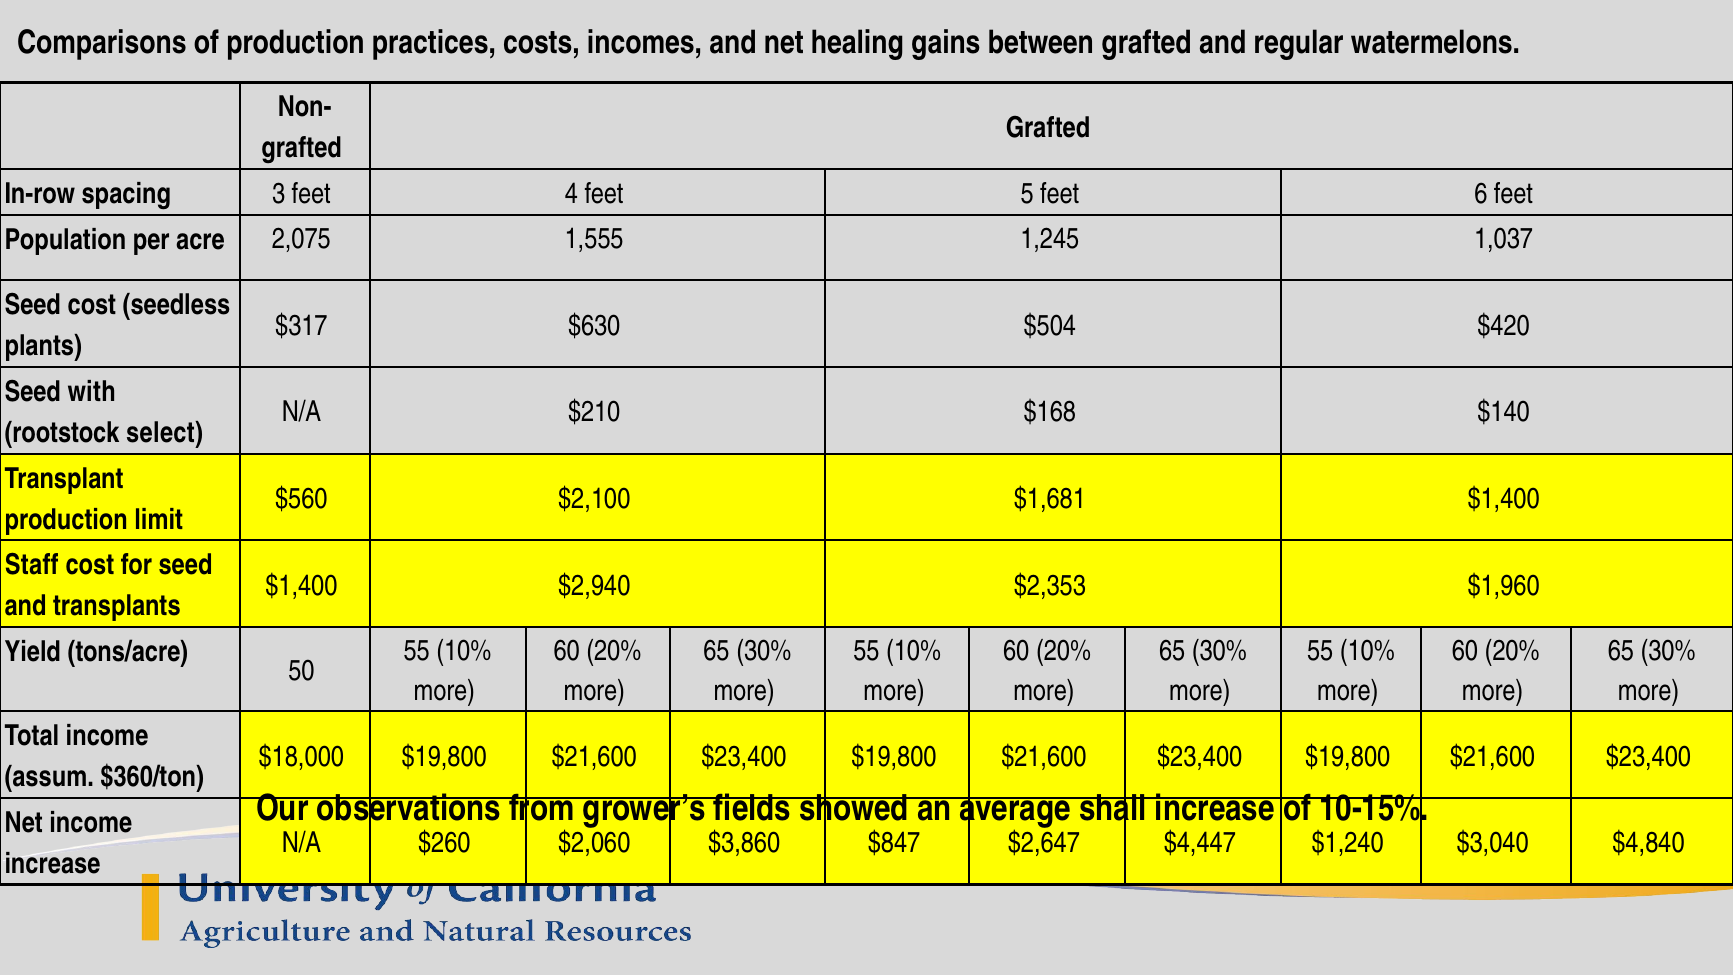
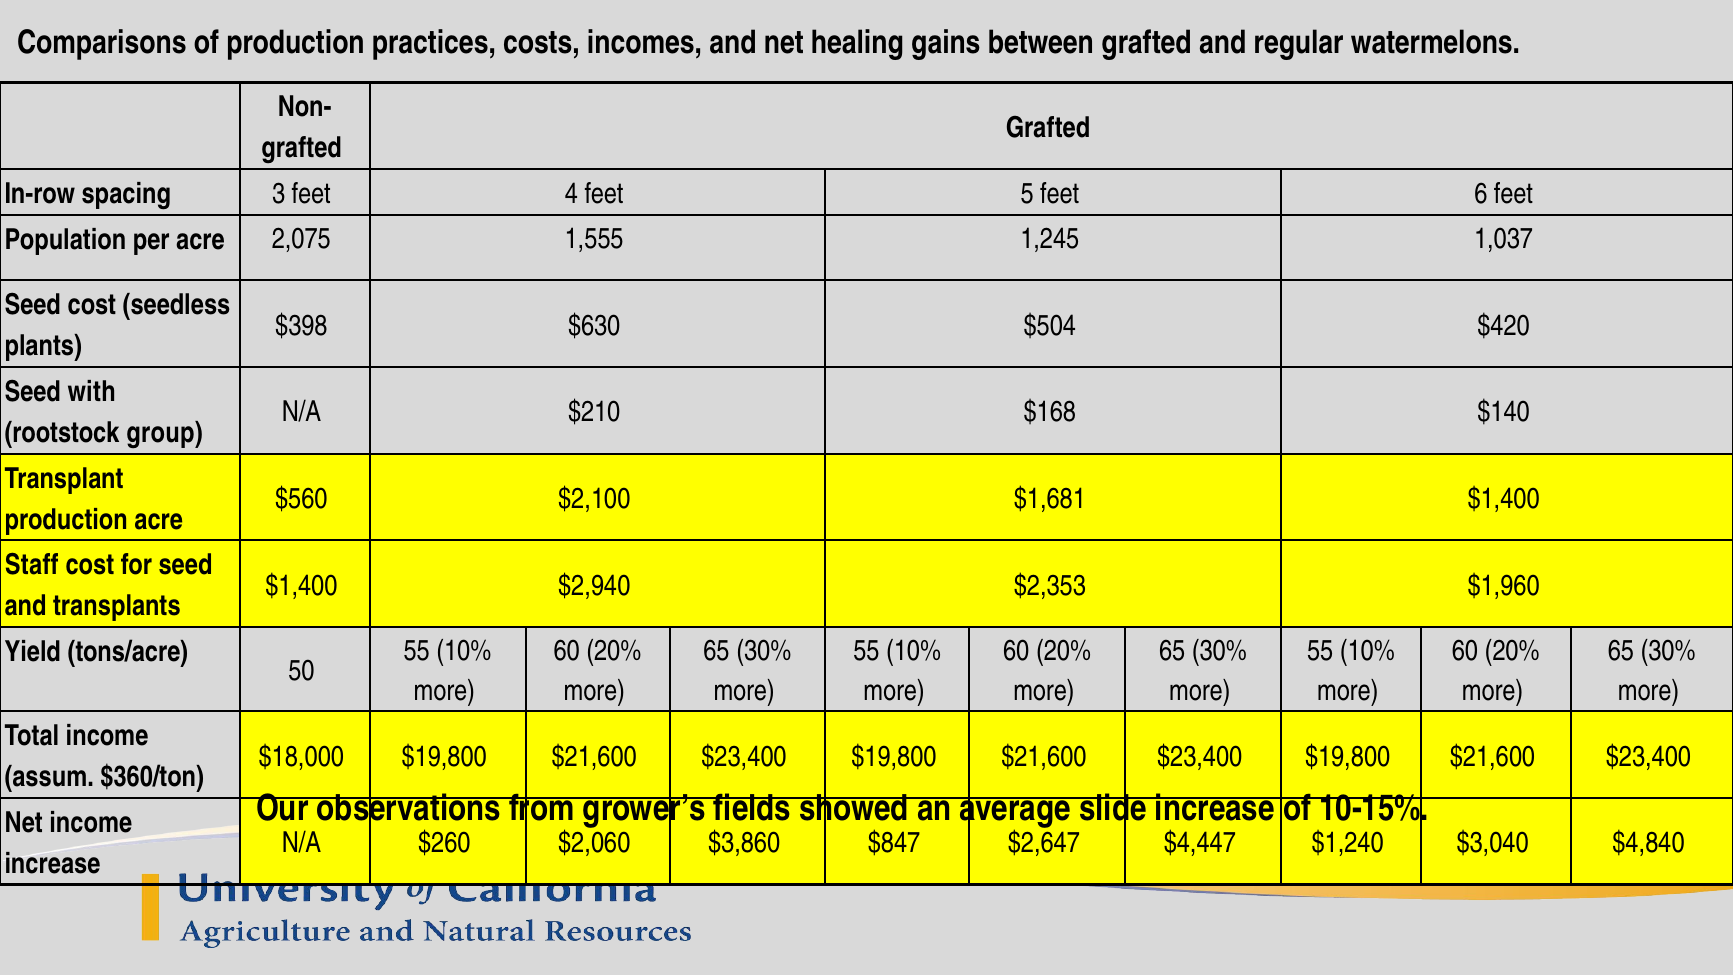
$317: $317 -> $398
select: select -> group
production limit: limit -> acre
shall: shall -> slide
